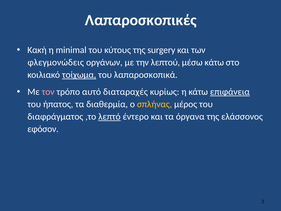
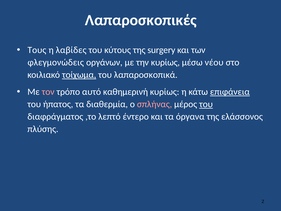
Κακή: Κακή -> Τους
minimal: minimal -> λαβίδες
την λεπτού: λεπτού -> κυρίως
μέσω κάτω: κάτω -> νέου
διαταραχές: διαταραχές -> καθημερινή
σπλήνας colour: yellow -> pink
του at (206, 104) underline: none -> present
λεπτό underline: present -> none
εφόσον: εφόσον -> πλύσης
